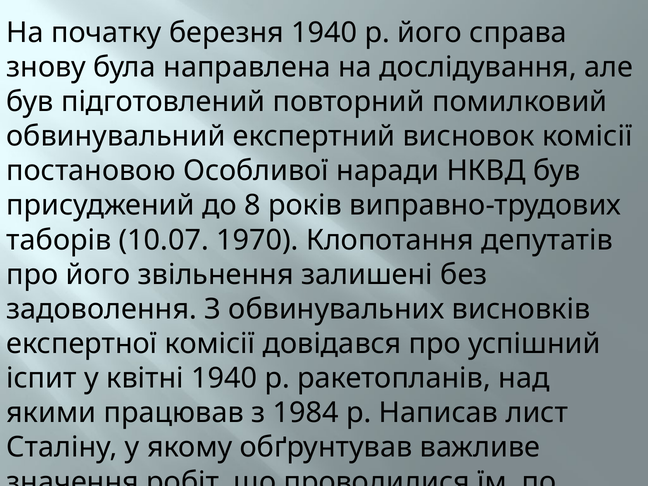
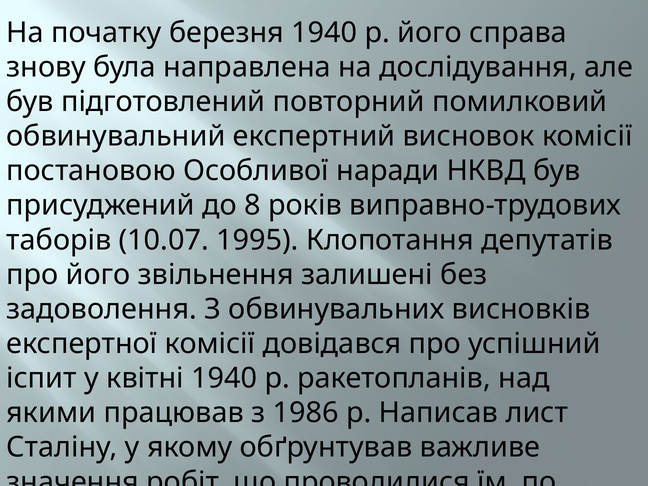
1970: 1970 -> 1995
1984: 1984 -> 1986
